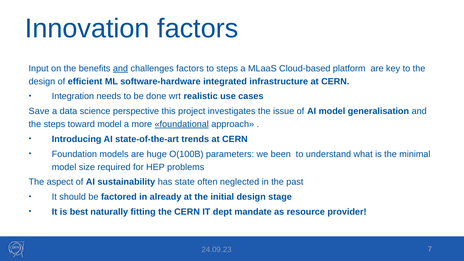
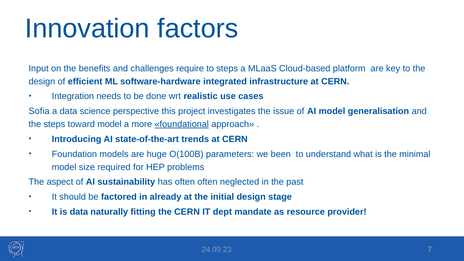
and at (120, 68) underline: present -> none
challenges factors: factors -> require
Save: Save -> Sofia
has state: state -> often
is best: best -> data
